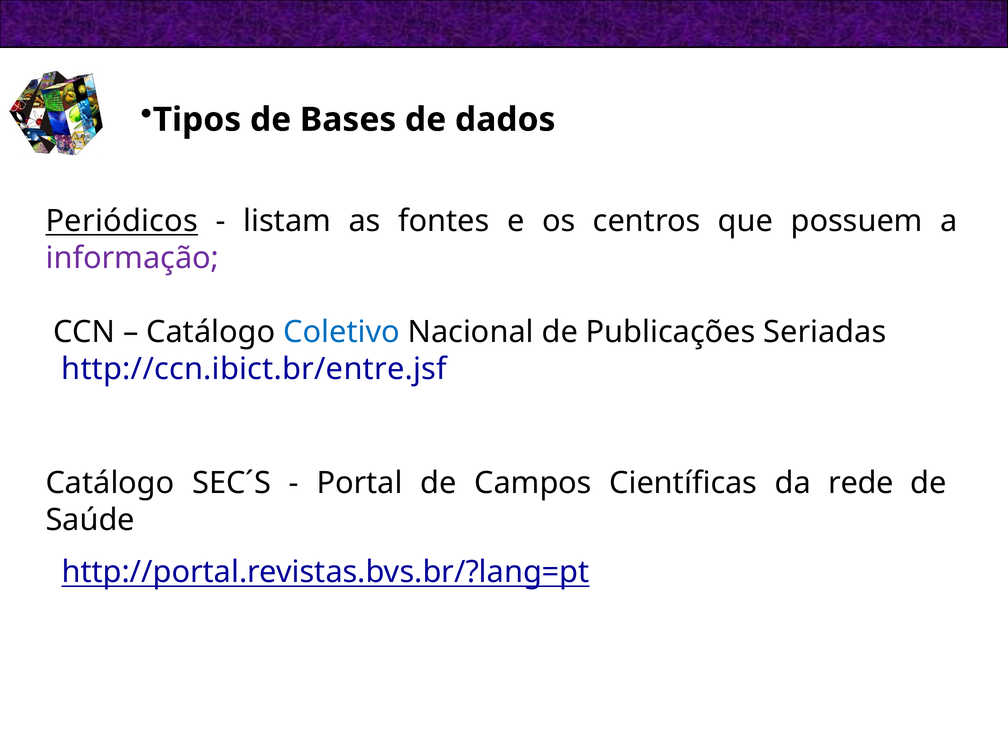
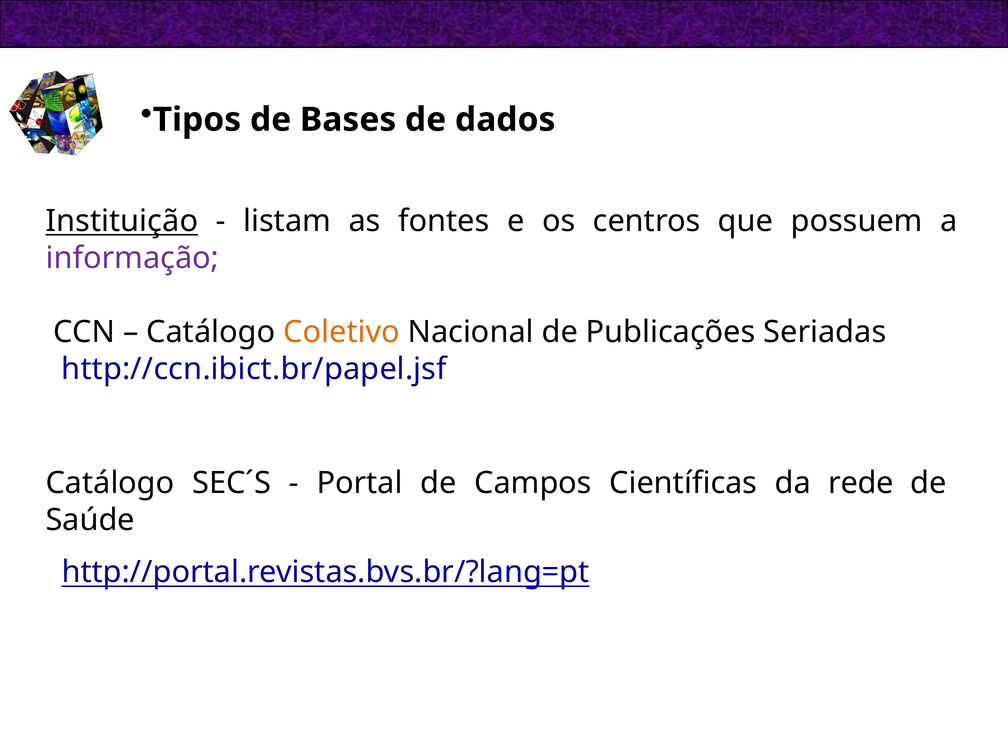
Periódicos: Periódicos -> Instituição
Coletivo colour: blue -> orange
http://ccn.ibict.br/entre.jsf: http://ccn.ibict.br/entre.jsf -> http://ccn.ibict.br/papel.jsf
